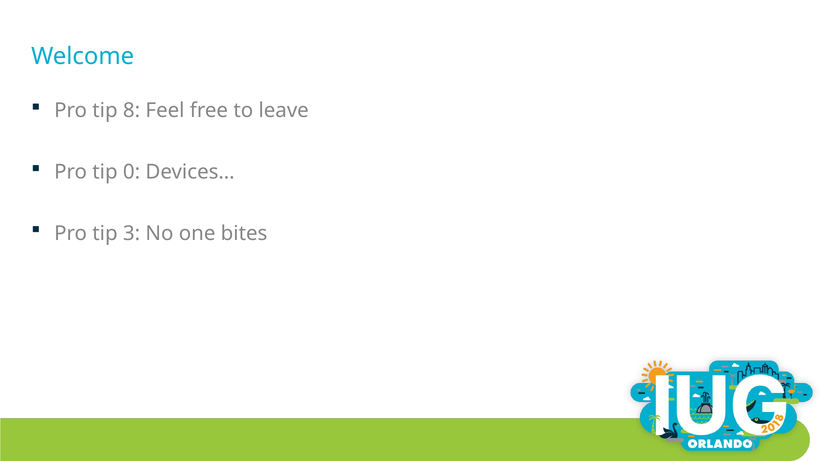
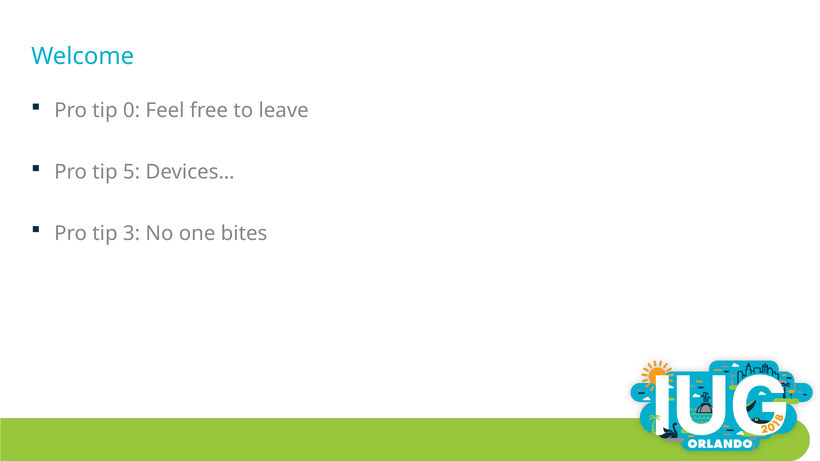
8: 8 -> 0
0: 0 -> 5
